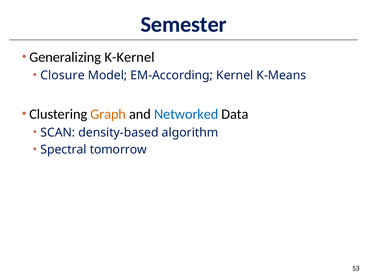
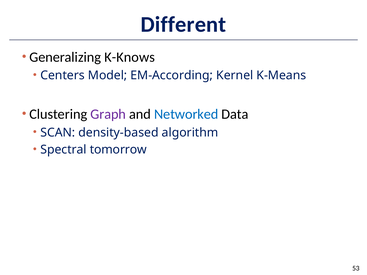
Semester: Semester -> Different
K-Kernel: K-Kernel -> K-Knows
Closure: Closure -> Centers
Graph colour: orange -> purple
